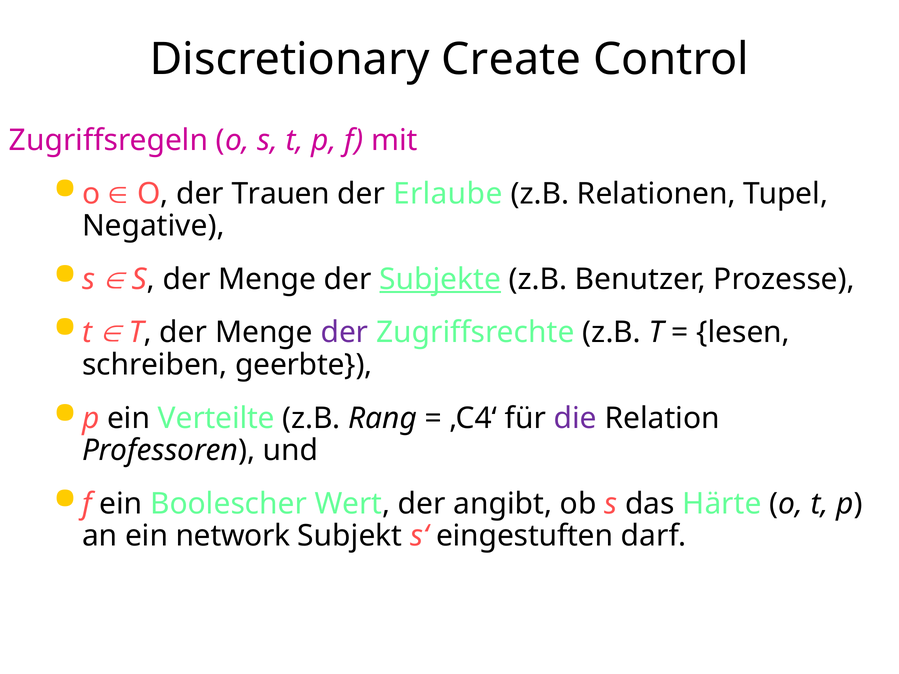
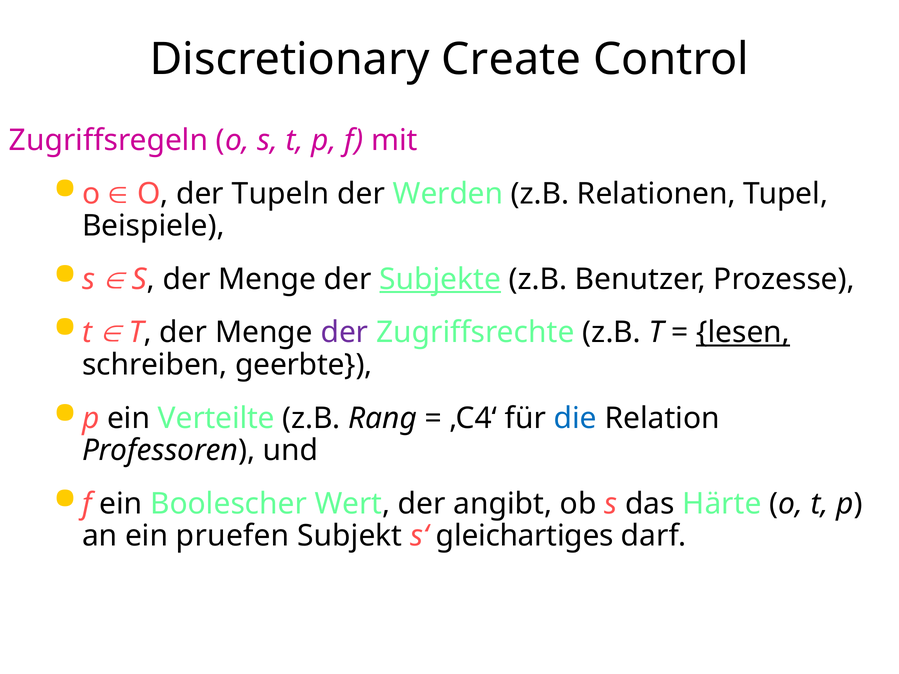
Trauen: Trauen -> Tupeln
Erlaube: Erlaube -> Werden
Negative: Negative -> Beispiele
lesen underline: none -> present
die colour: purple -> blue
network: network -> pruefen
eingestuften: eingestuften -> gleichartiges
